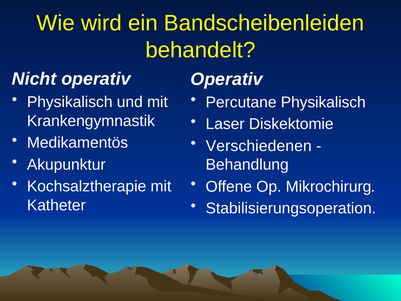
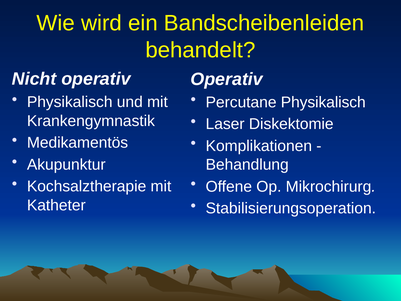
Verschiedenen: Verschiedenen -> Komplikationen
